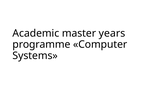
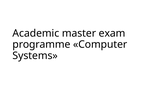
years: years -> exam
